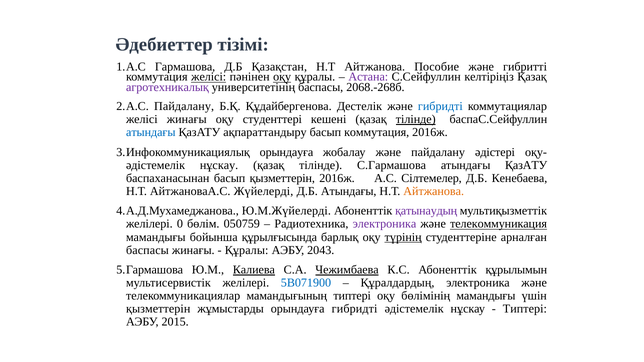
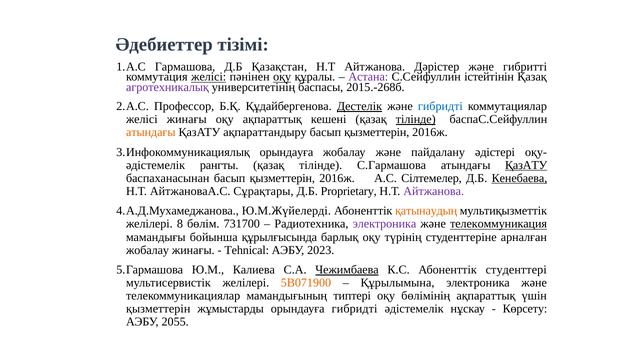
Пособие: Пособие -> Дәрістер
келтіріңіз: келтіріңіз -> істейтінін
2068.-268б: 2068.-268б -> 2015.-268б
Пайдалану at (184, 106): Пайдалану -> Профессор
Дестелік underline: none -> present
оқу студенттері: студенттері -> ақпараттық
атындағы at (151, 132) colour: blue -> orange
коммутация at (377, 132): коммутация -> қызметтерін
нұскау at (219, 165): нұскау -> рангты
ҚазАТУ at (526, 165) underline: none -> present
Кенебаева underline: none -> present
Жүйелерді: Жүйелерді -> Сұрақтары
Д.Б Атындағы: Атындағы -> Proprietary
Айтжанова at (434, 191) colour: orange -> purple
қатынаудың colour: purple -> orange
0: 0 -> 8
050759: 050759 -> 731700
түрінің underline: present -> none
баспасы at (147, 250): баспасы -> жобалау
Құралы at (247, 250): Құралы -> Tehnical
2043: 2043 -> 2023
Калиева underline: present -> none
құрылымын: құрылымын -> студенттері
5В071900 colour: blue -> orange
Құралдардың: Құралдардың -> Құрылымына
бөлімінің мамандығы: мамандығы -> ақпараттық
Типтері at (525, 309): Типтері -> Көрсету
2015: 2015 -> 2055
